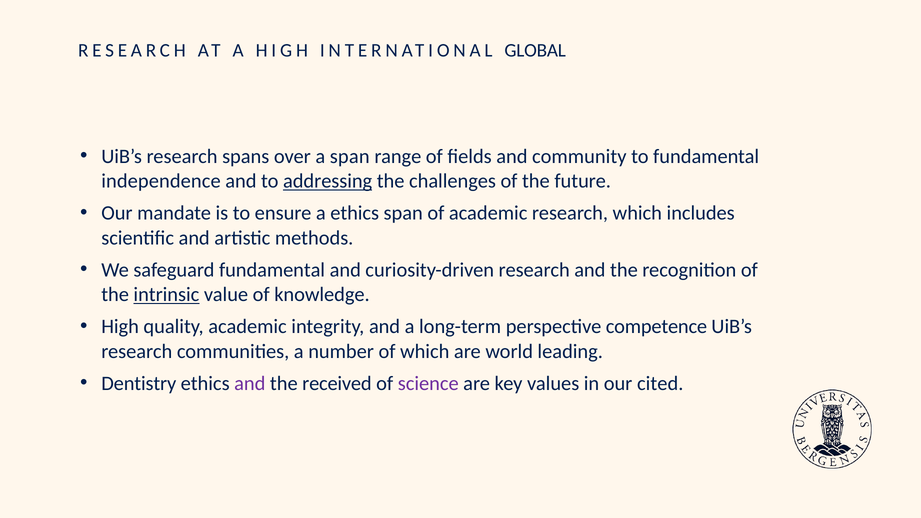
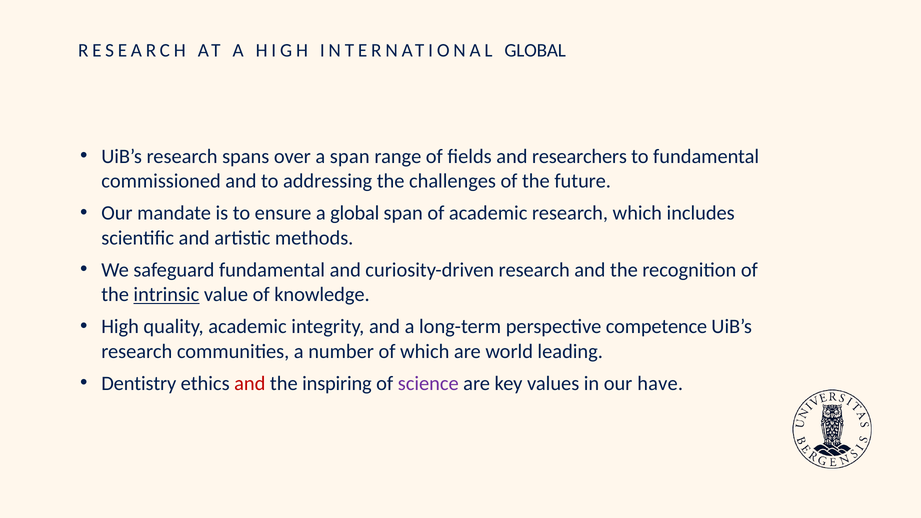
community: community -> researchers
independence: independence -> commissioned
addressing underline: present -> none
a ethics: ethics -> global
and at (250, 383) colour: purple -> red
received: received -> inspiring
cited: cited -> have
